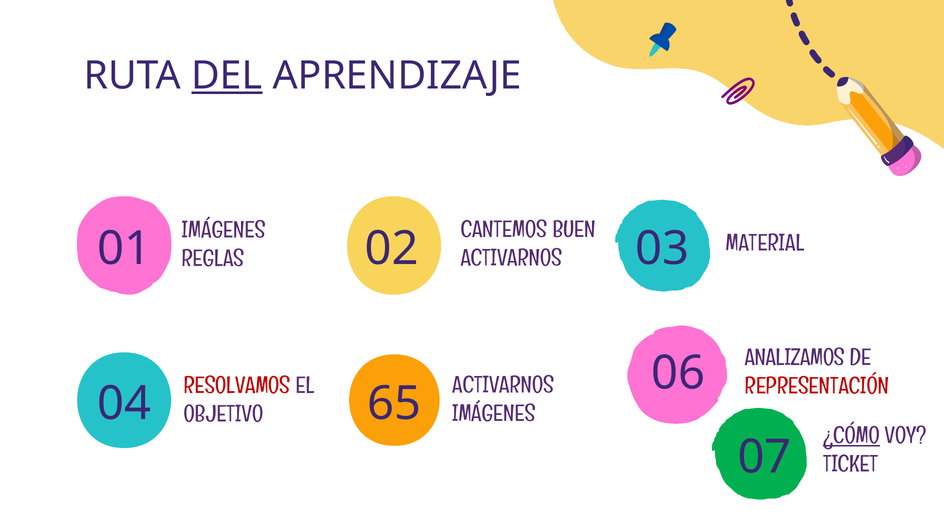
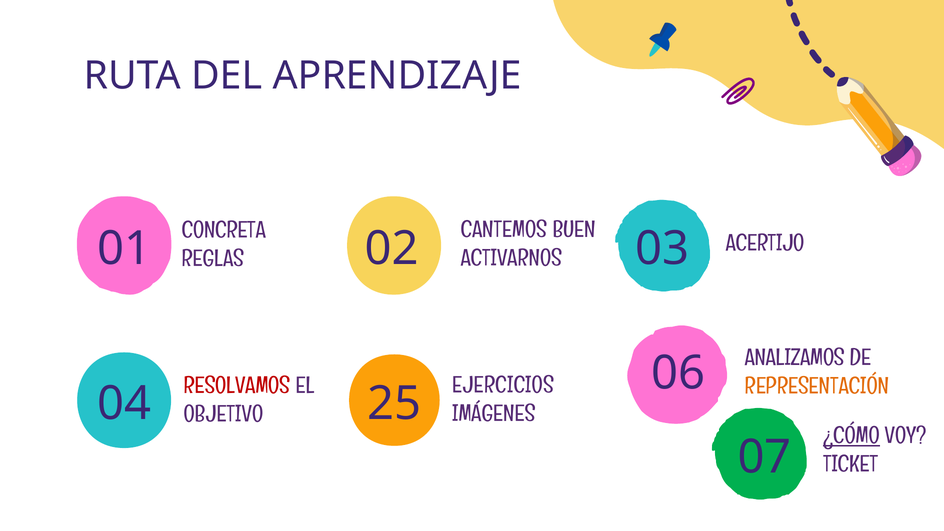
DEL underline: present -> none
IMÁGENES at (224, 230): IMÁGENES -> CONCRETA
MATERIAL: MATERIAL -> ACERTIJO
ACTIVARNOS at (503, 385): ACTIVARNOS -> EJERCICIOS
REPRESENTACIÓN colour: red -> orange
65: 65 -> 25
